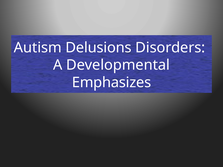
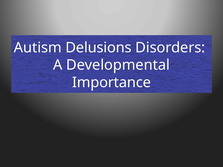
Emphasizes: Emphasizes -> Importance
